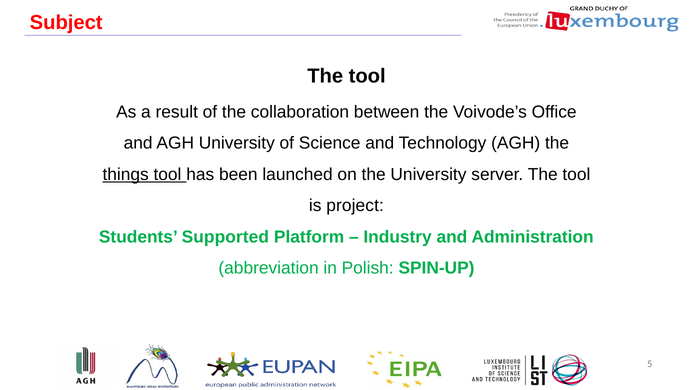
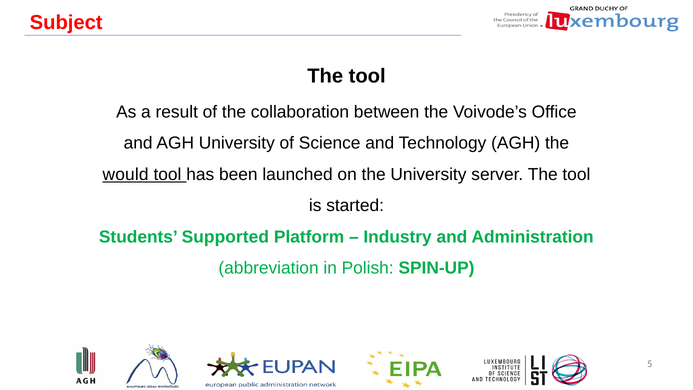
things: things -> would
project: project -> started
